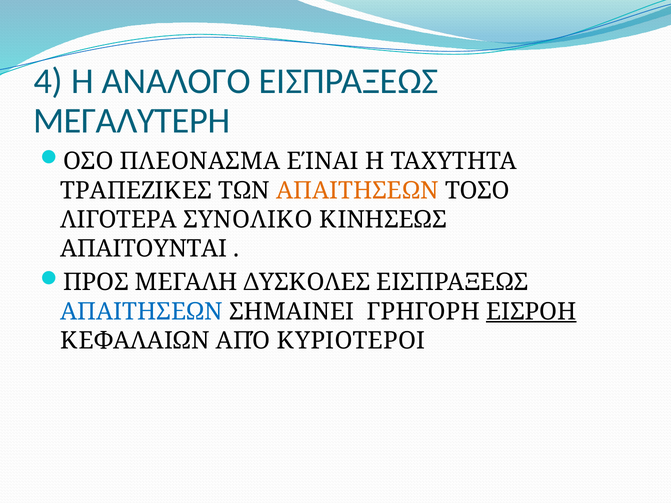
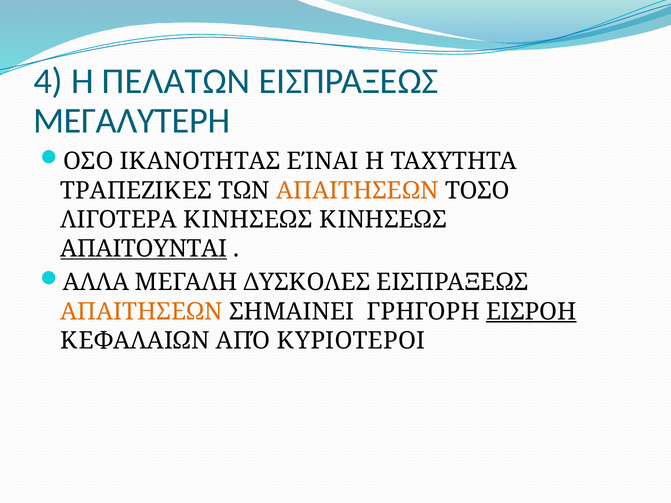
ΑΝΑΛΟΓΟ: ΑΝΑΛΟΓΟ -> ΠΕΛΑΤΩΝ
ΠΛΕΟΝΑΣΜΑ: ΠΛΕΟΝΑΣΜΑ -> ΙΚΑΝΟΤΗΤΑΣ
ΛΙΓΟΤΕΡΑ ΣΥΝΟΛΙΚΟ: ΣΥΝΟΛΙΚΟ -> ΚΙΝΗΣΕΩΣ
ΑΠΑΙΤΟΥΝΤΑΙ underline: none -> present
ΠΡΟΣ: ΠΡΟΣ -> ΑΛΛΑ
ΑΠΑΙΤΗΣΕΩΝ at (142, 312) colour: blue -> orange
